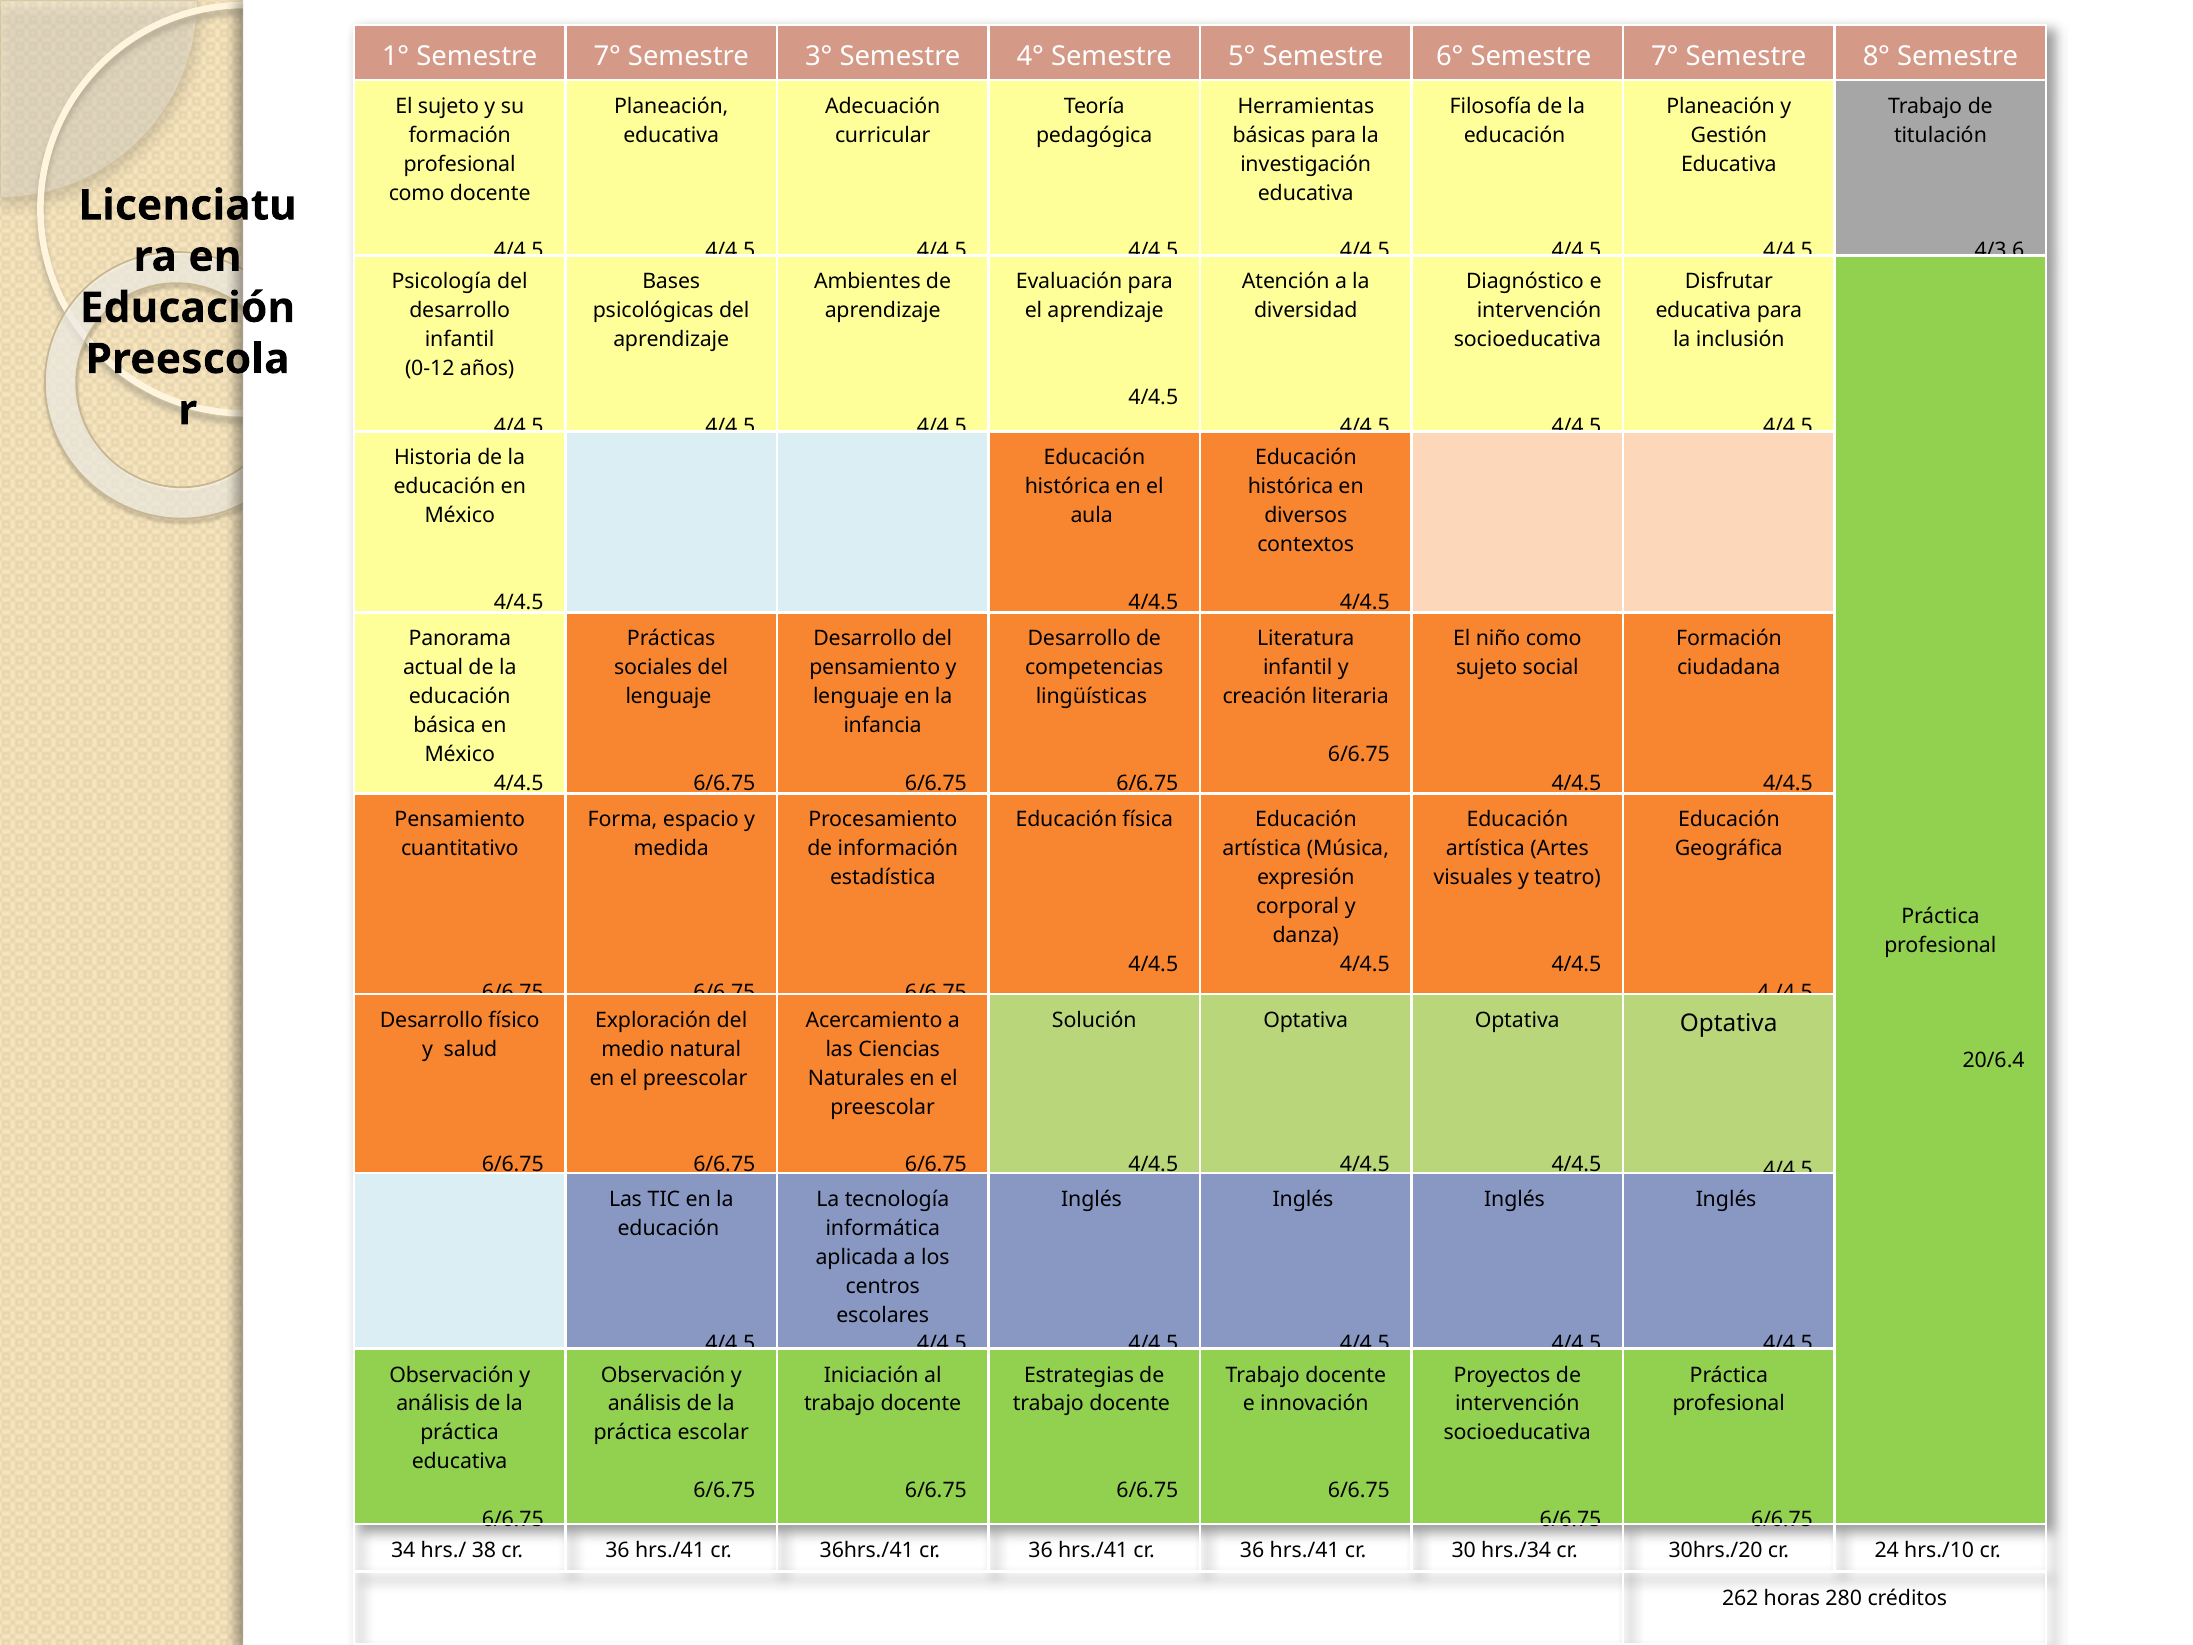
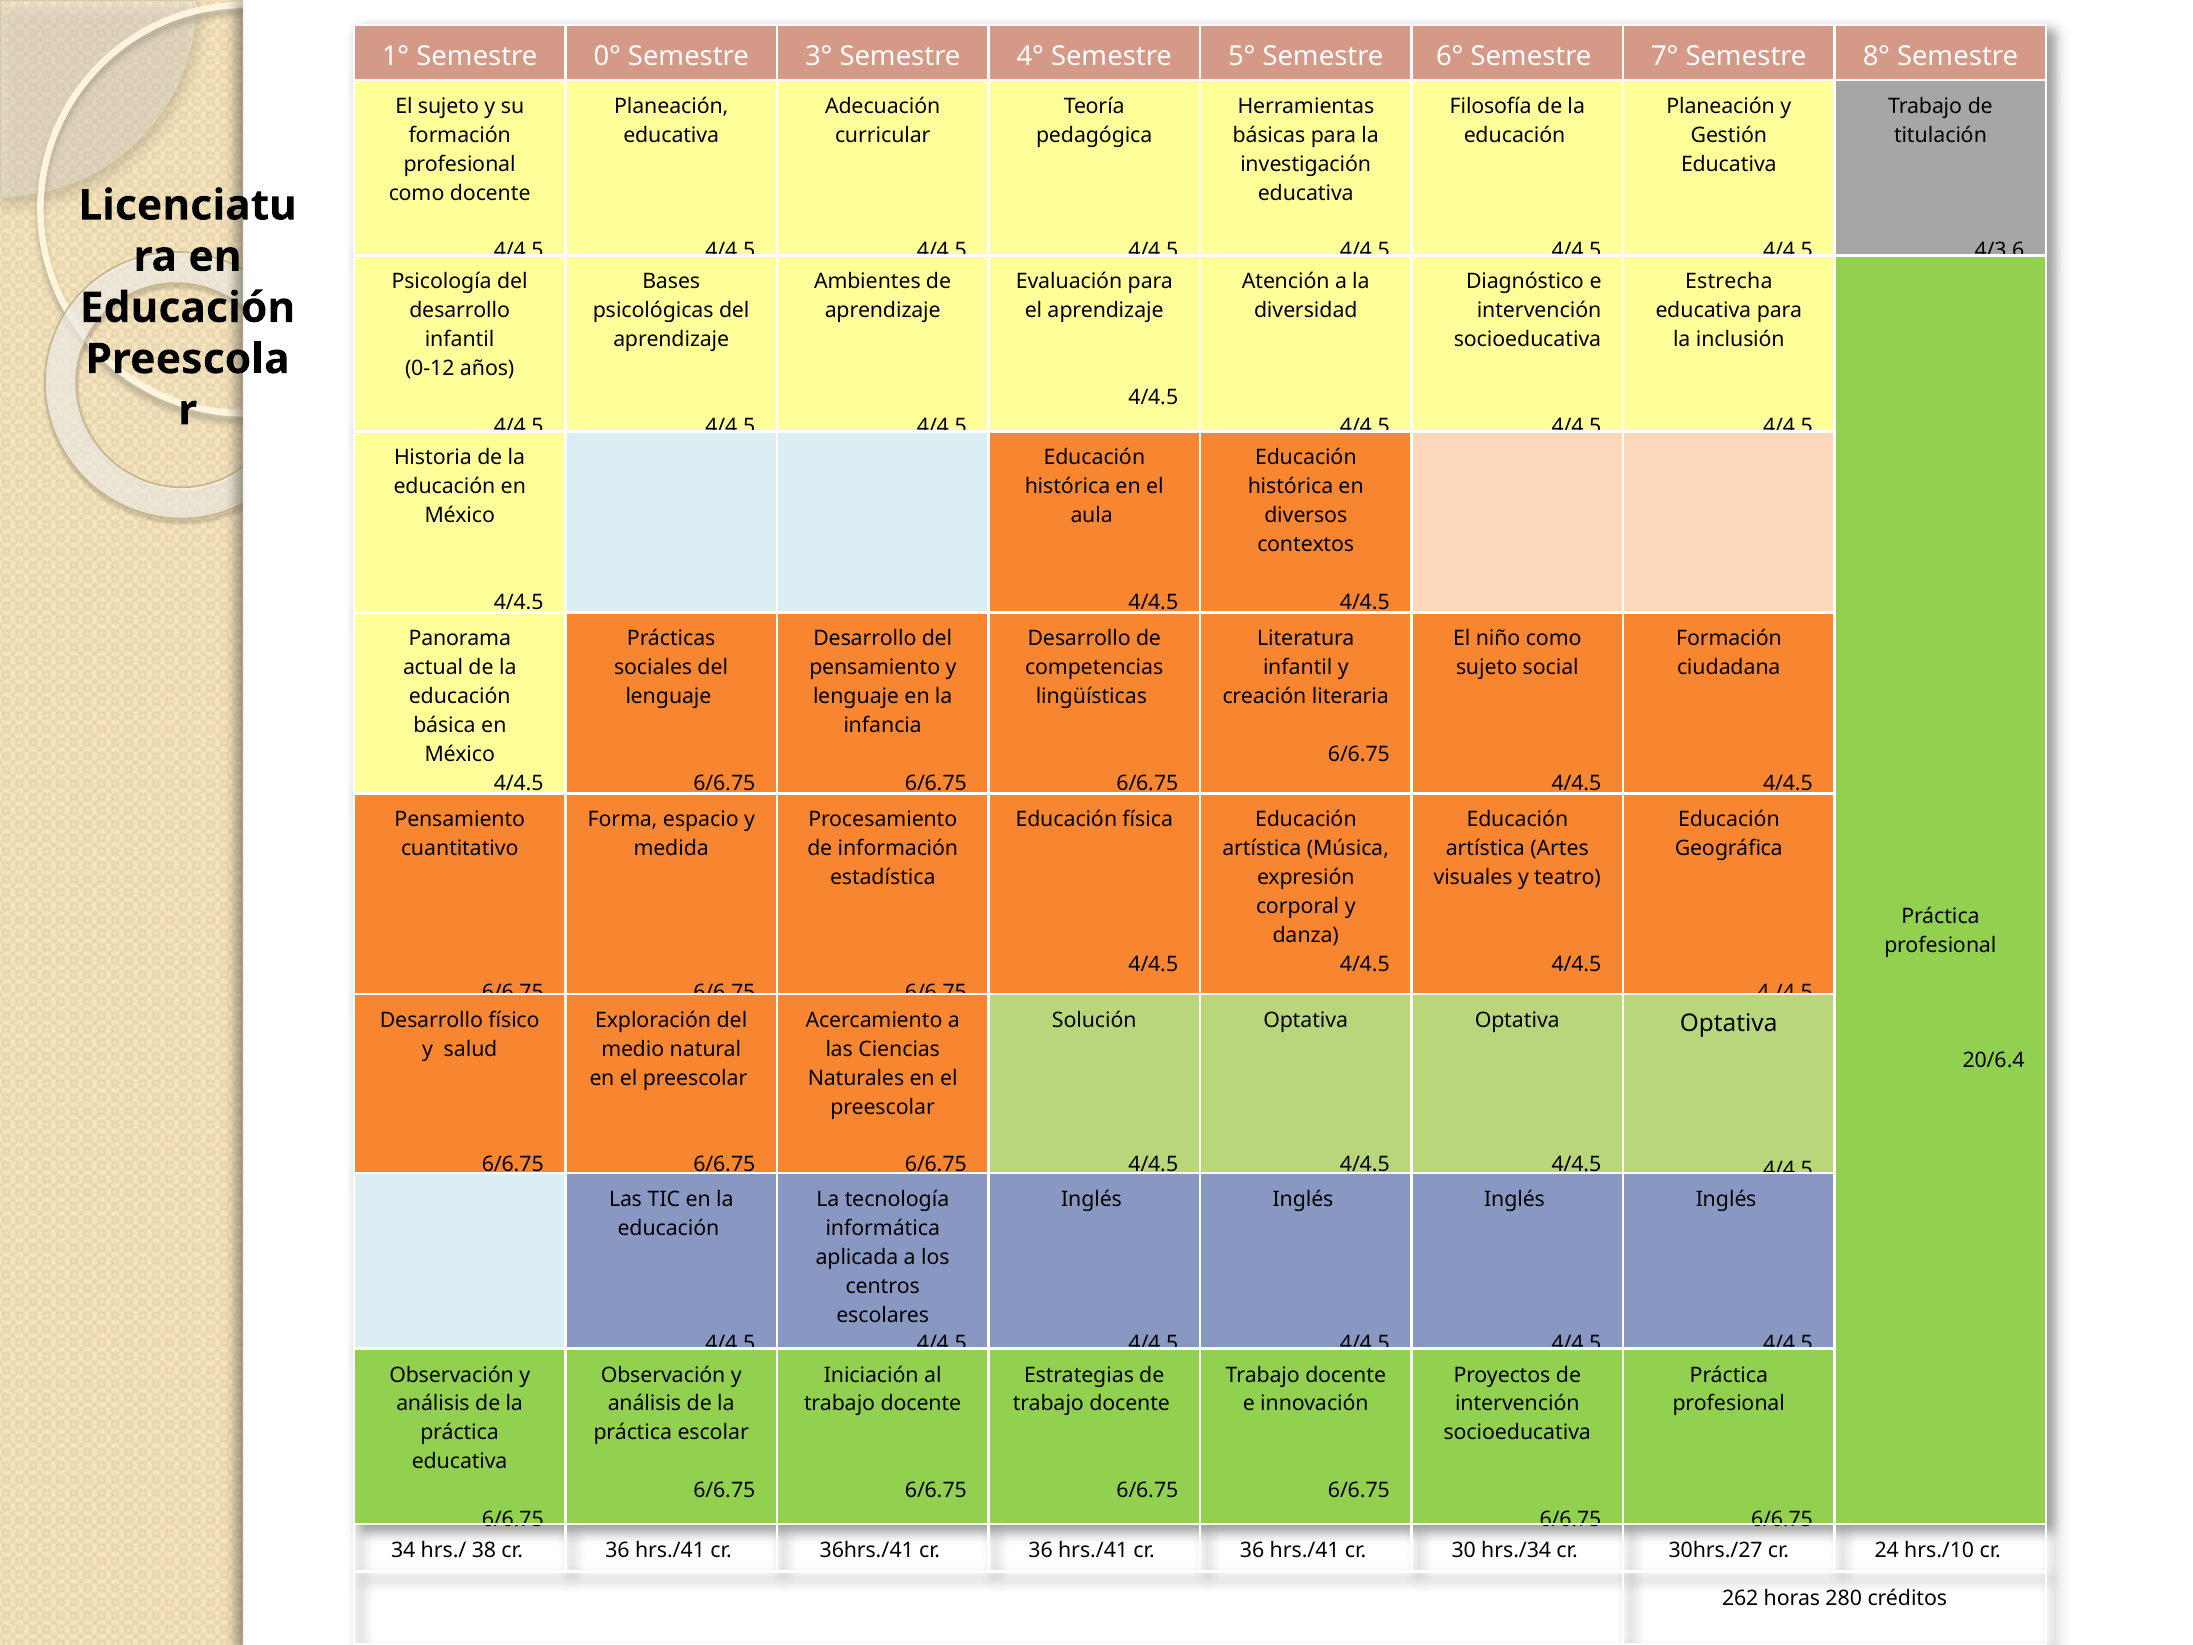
1° Semestre 7°: 7° -> 0°
Disfrutar: Disfrutar -> Estrecha
30hrs./20: 30hrs./20 -> 30hrs./27
